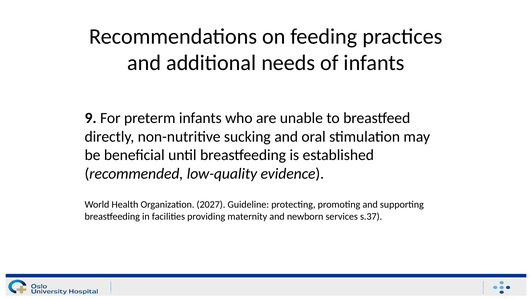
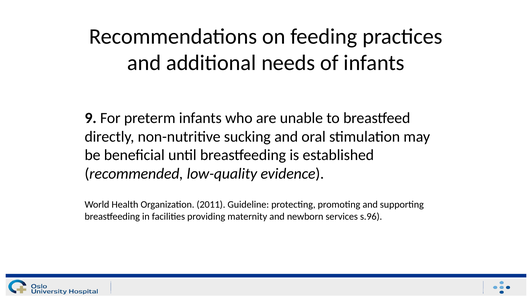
2027: 2027 -> 2011
s.37: s.37 -> s.96
